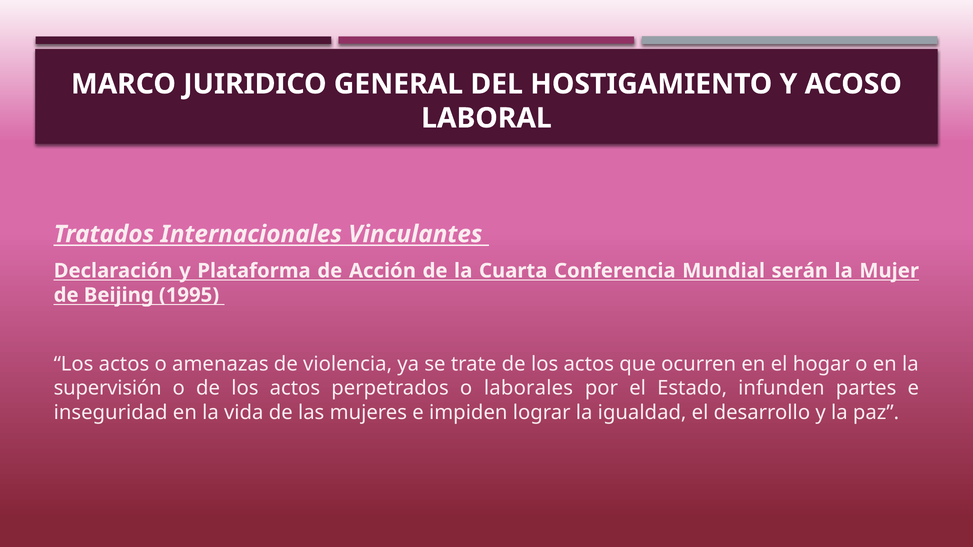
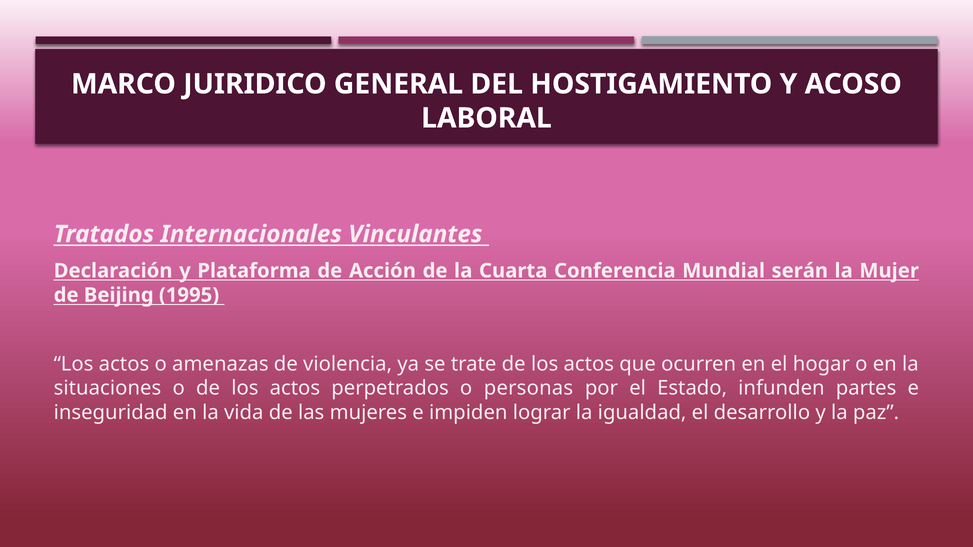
supervisión: supervisión -> situaciones
laborales: laborales -> personas
